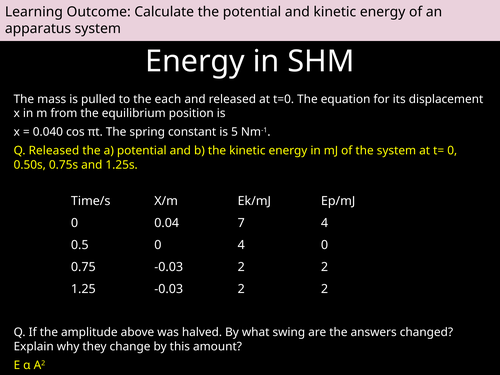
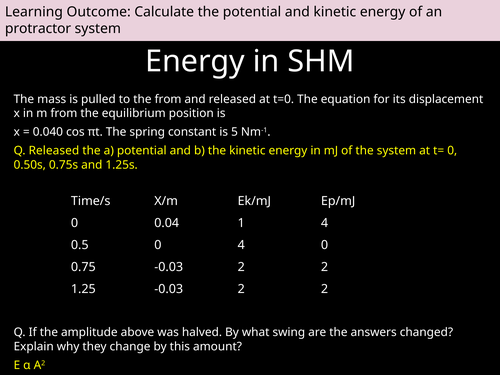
apparatus: apparatus -> protractor
the each: each -> from
7: 7 -> 1
